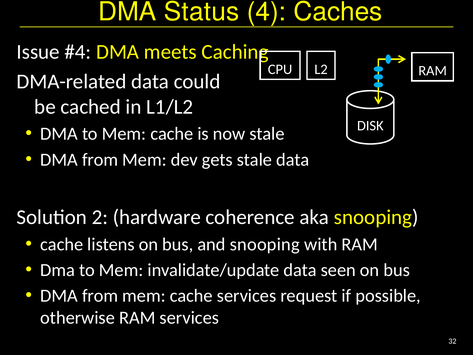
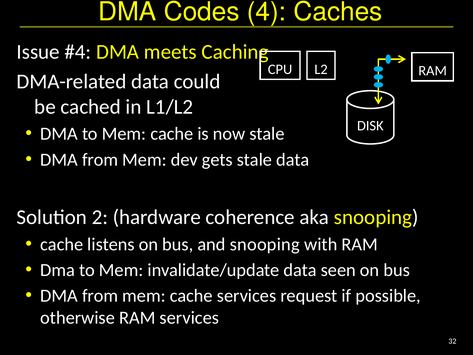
Status: Status -> Codes
